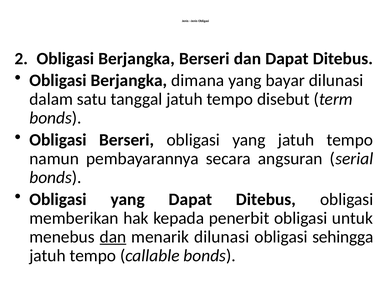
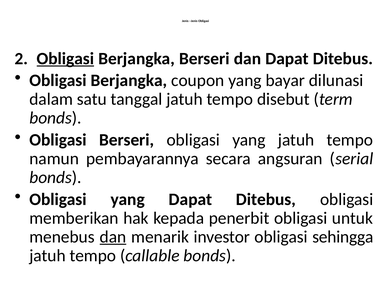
Obligasi at (65, 59) underline: none -> present
dimana: dimana -> coupon
menarik dilunasi: dilunasi -> investor
